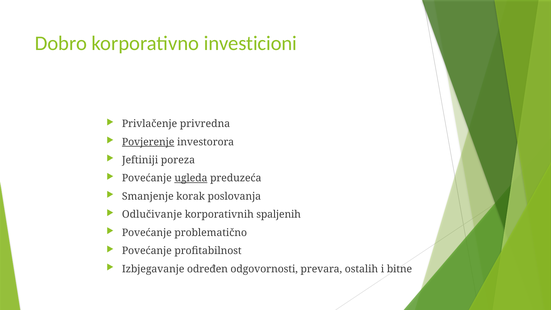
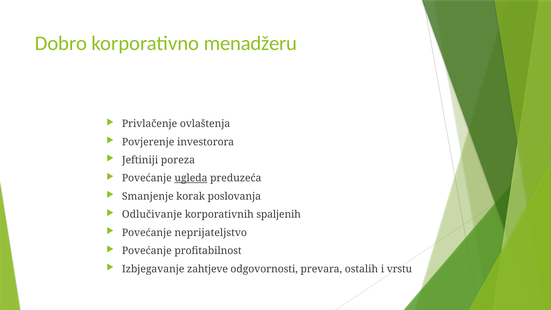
investicioni: investicioni -> menadžeru
privredna: privredna -> ovlaštenja
Povjerenje underline: present -> none
problematično: problematično -> neprijateljstvo
određen: određen -> zahtjeve
bitne: bitne -> vrstu
